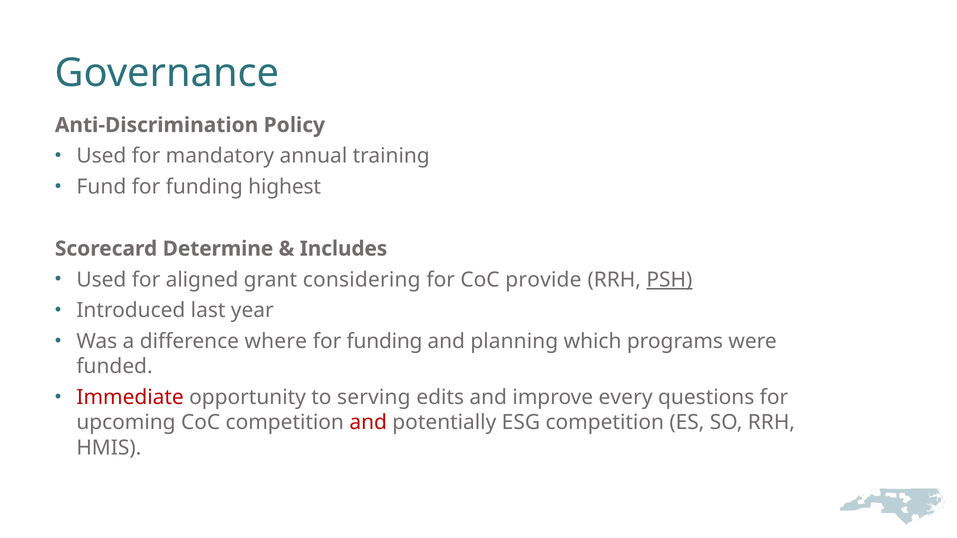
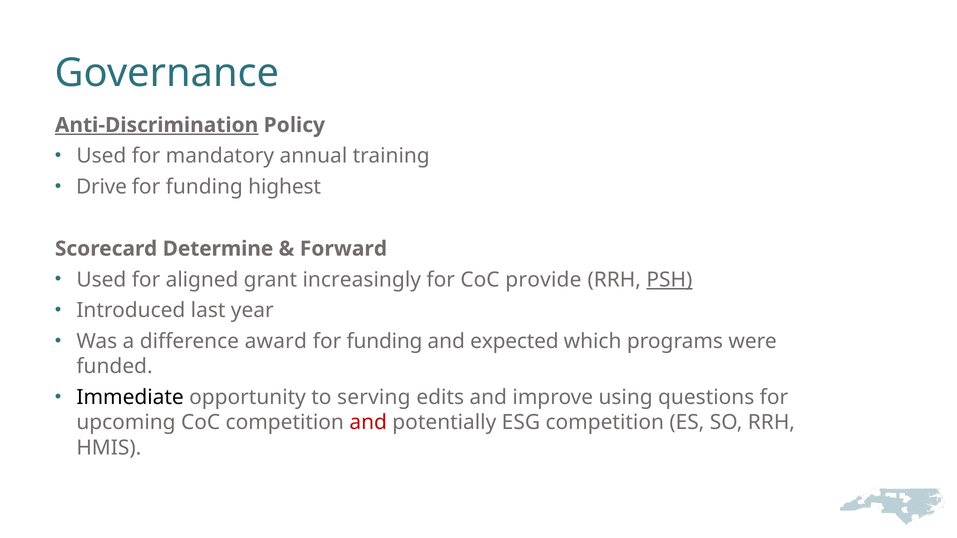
Anti-Discrimination underline: none -> present
Fund: Fund -> Drive
Includes: Includes -> Forward
considering: considering -> increasingly
where: where -> award
planning: planning -> expected
Immediate colour: red -> black
every: every -> using
